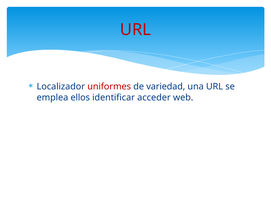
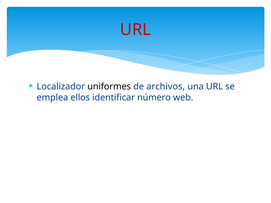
uniformes colour: red -> black
variedad: variedad -> archivos
acceder: acceder -> número
